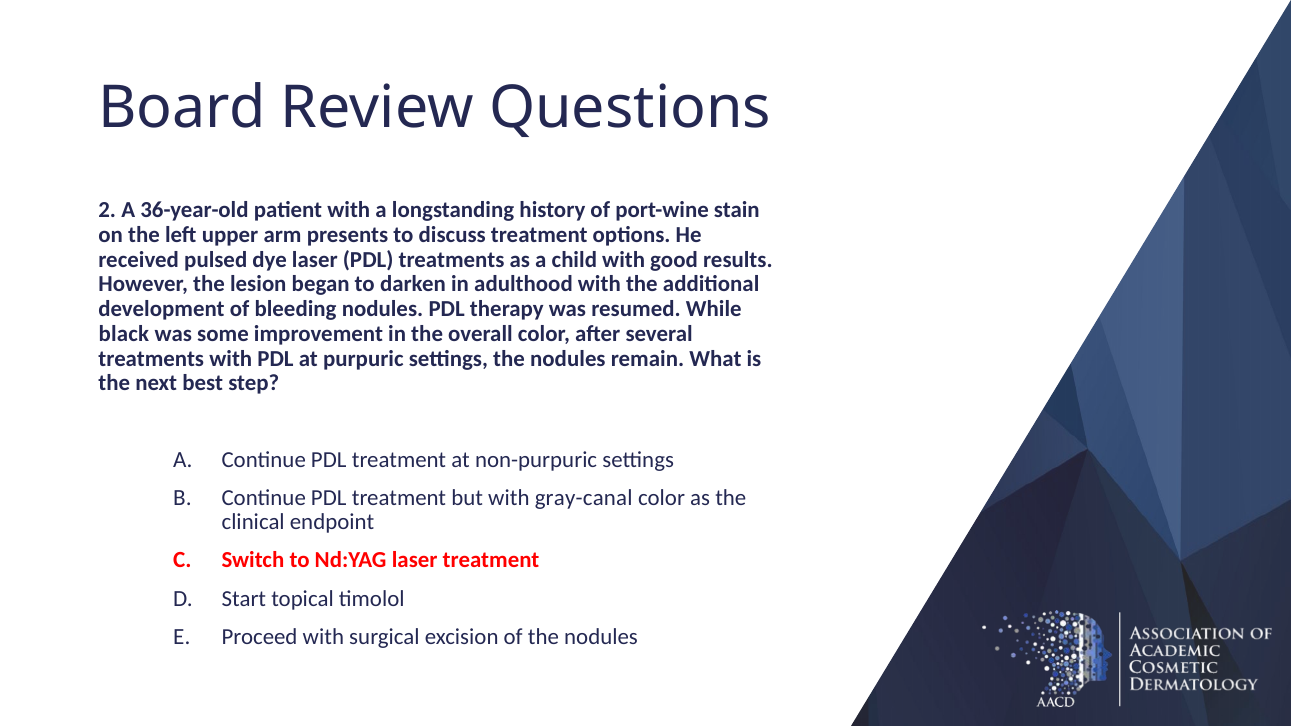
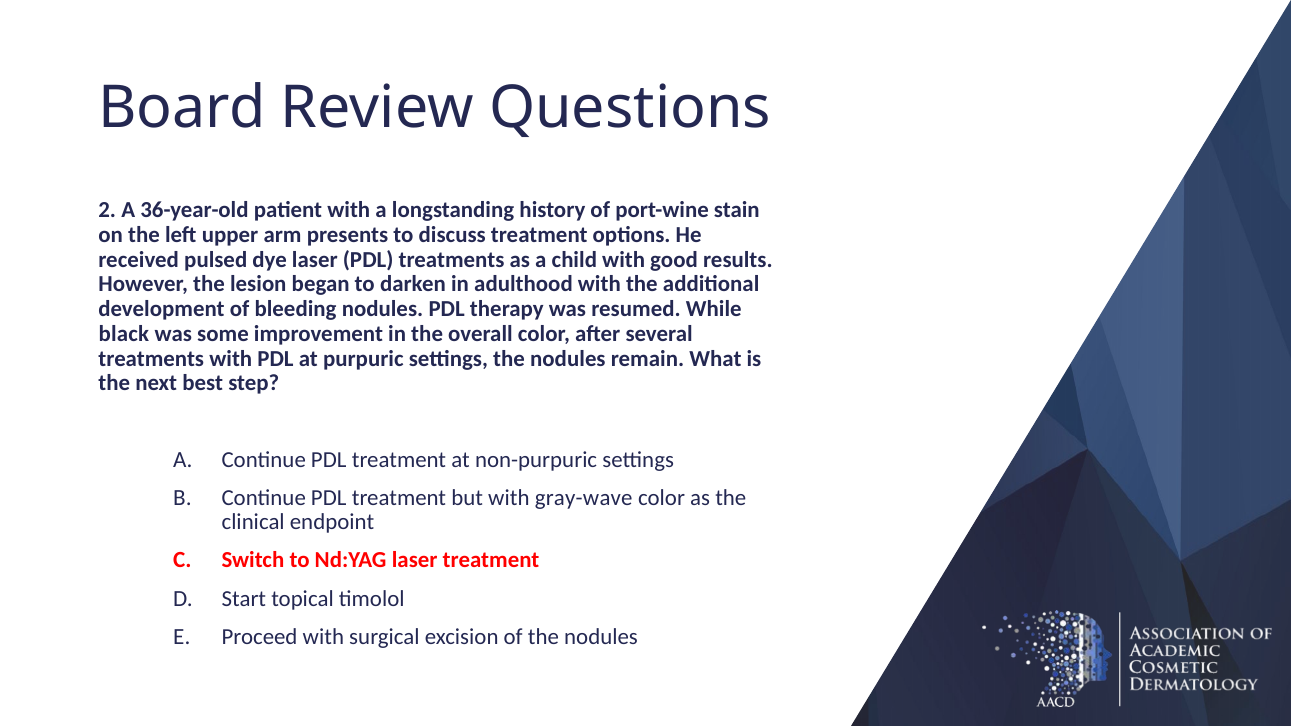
gray-canal: gray-canal -> gray-wave
